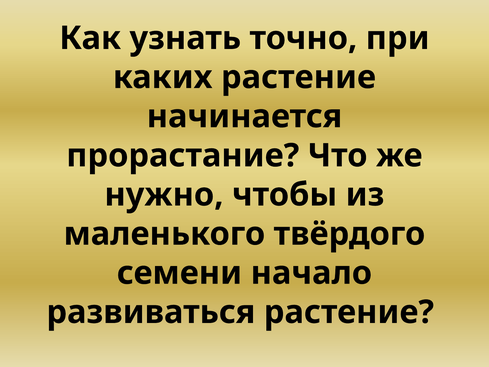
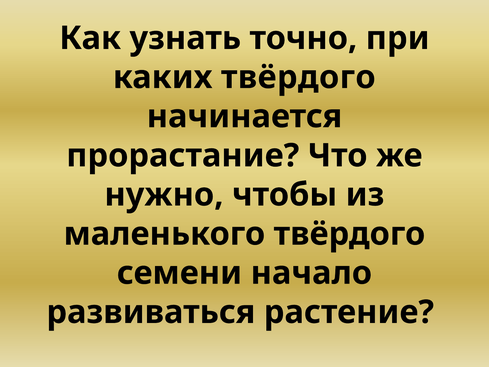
каких растение: растение -> твёрдого
